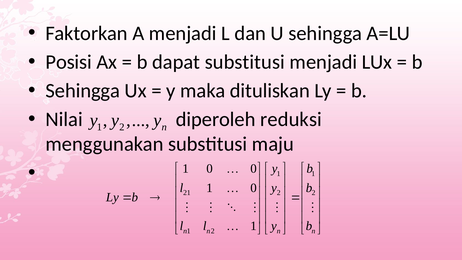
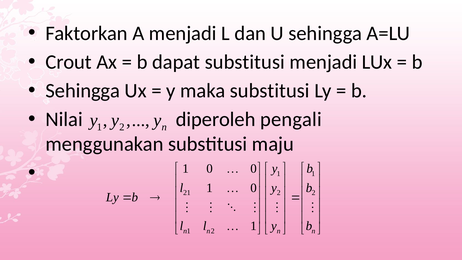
Posisi: Posisi -> Crout
maka dituliskan: dituliskan -> substitusi
reduksi: reduksi -> pengali
